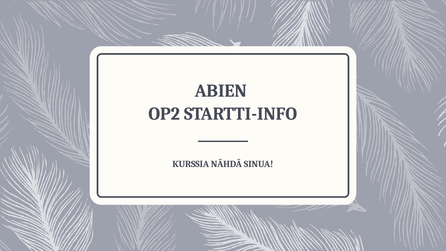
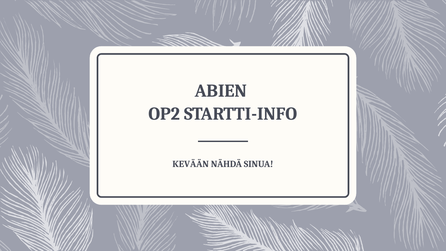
KURSSIA: KURSSIA -> KEVÄÄN
